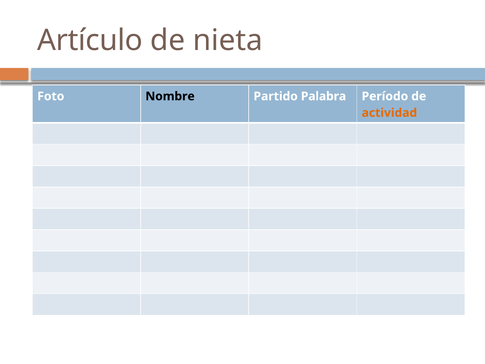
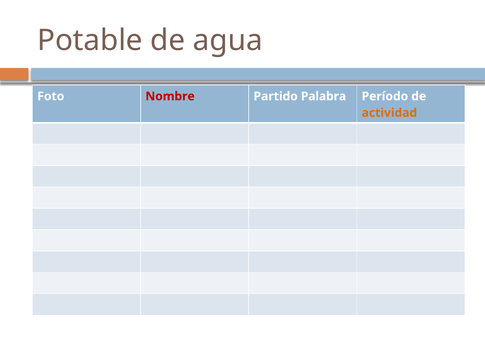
Artículo: Artículo -> Potable
nieta: nieta -> agua
Nombre colour: black -> red
